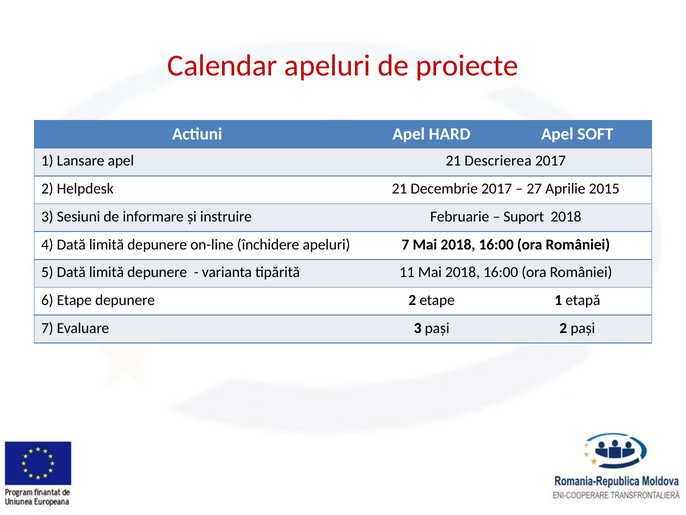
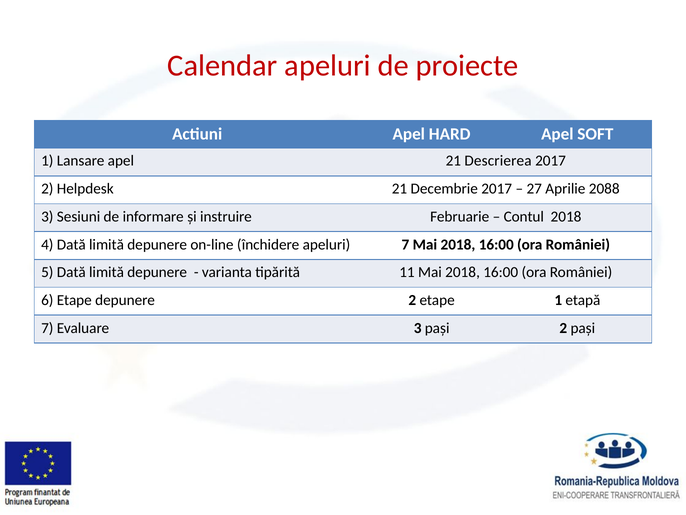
2015: 2015 -> 2088
Suport: Suport -> Contul
